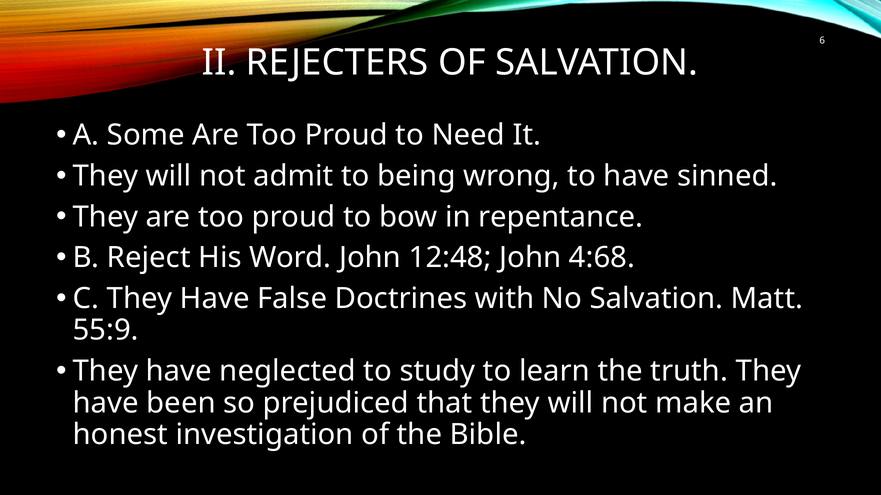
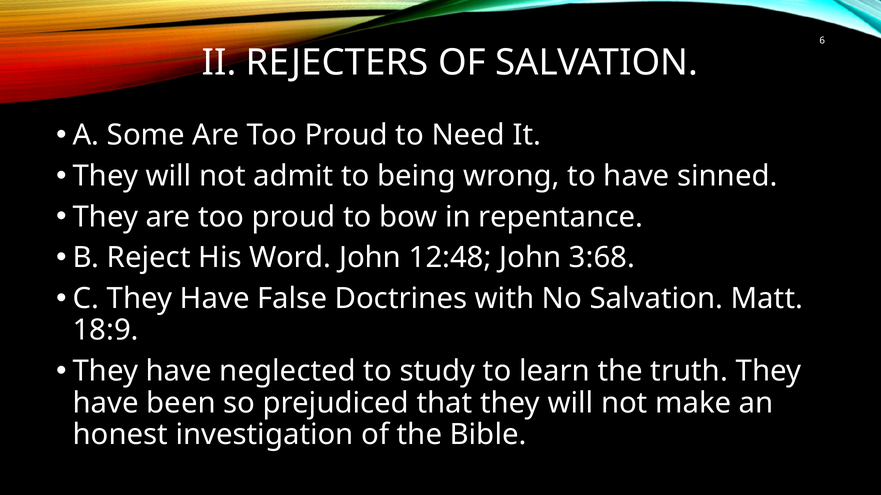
4:68: 4:68 -> 3:68
55:9: 55:9 -> 18:9
